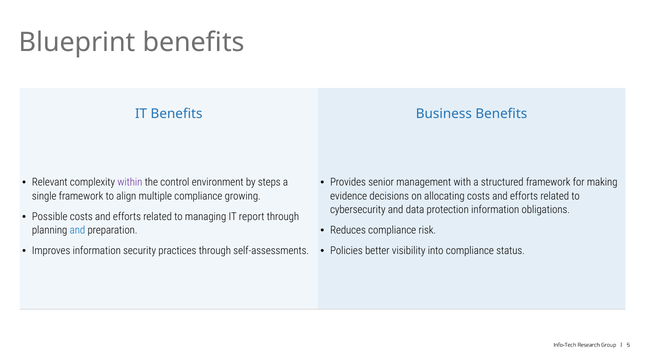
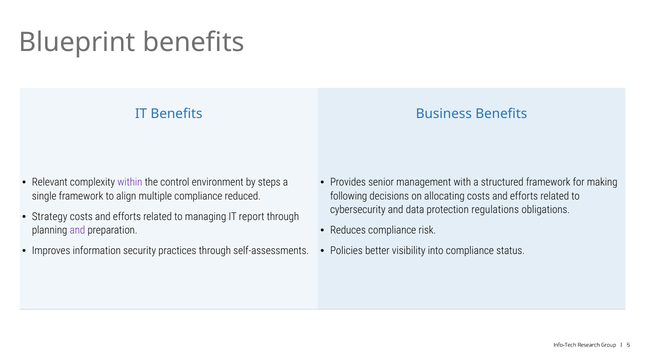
growing: growing -> reduced
evidence: evidence -> following
protection information: information -> regulations
Possible: Possible -> Strategy
and at (77, 230) colour: blue -> purple
